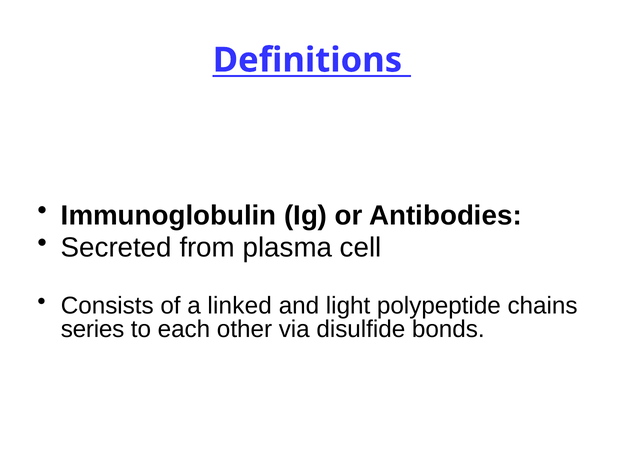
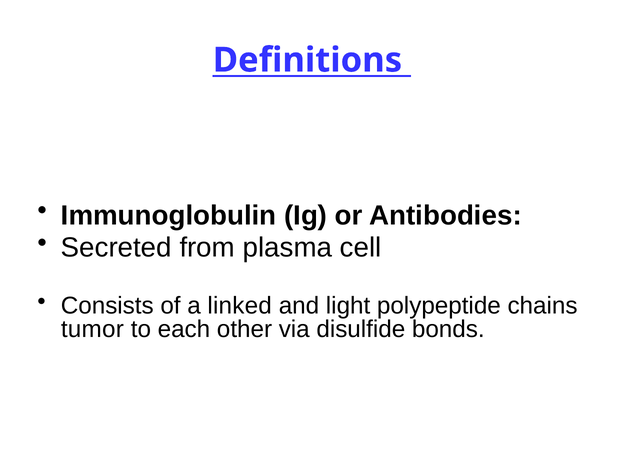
series: series -> tumor
